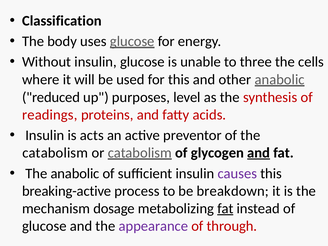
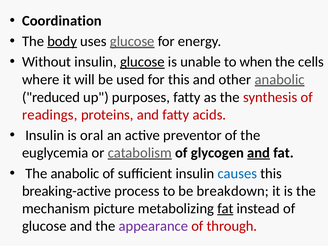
Classification: Classification -> Coordination
body underline: none -> present
glucose at (142, 62) underline: none -> present
three: three -> when
purposes level: level -> fatty
acts: acts -> oral
catabolism at (55, 153): catabolism -> euglycemia
causes colour: purple -> blue
dosage: dosage -> picture
